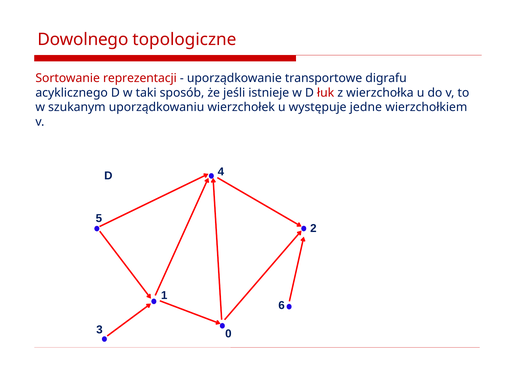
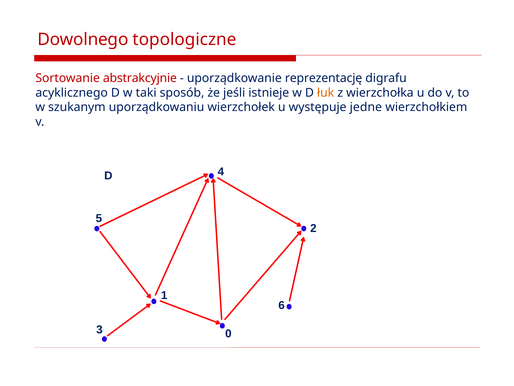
reprezentacji: reprezentacji -> abstrakcyjnie
transportowe: transportowe -> reprezentację
łuk colour: red -> orange
